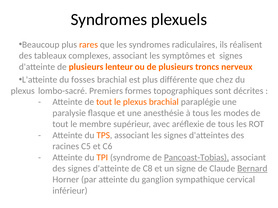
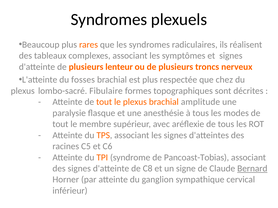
différente: différente -> respectée
Premiers: Premiers -> Fibulaire
paraplégie: paraplégie -> amplitude
Pancoast-Tobias underline: present -> none
